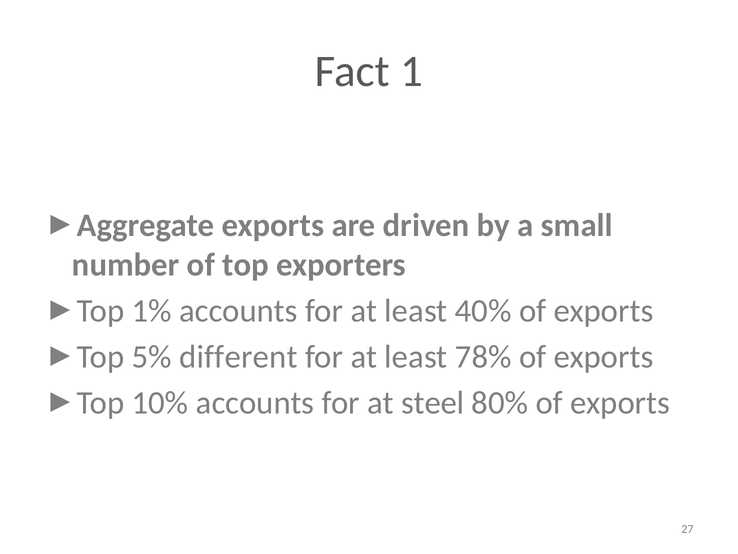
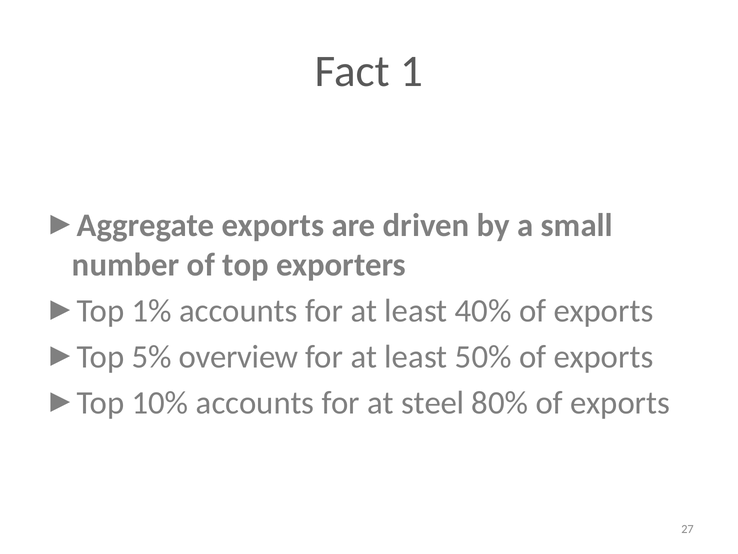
different: different -> overview
78%: 78% -> 50%
